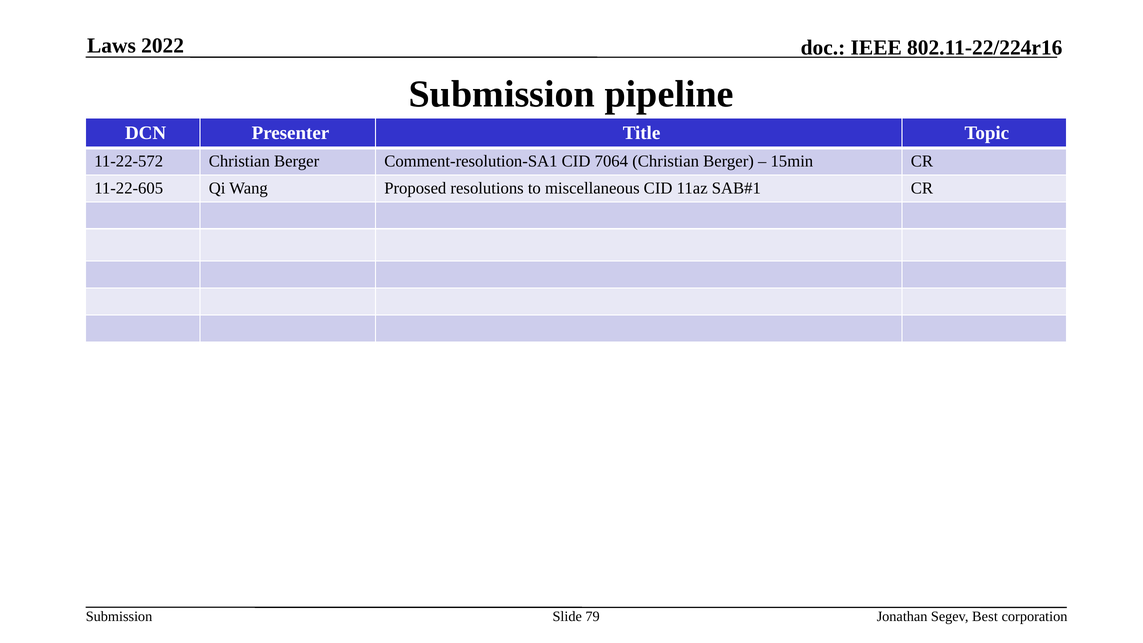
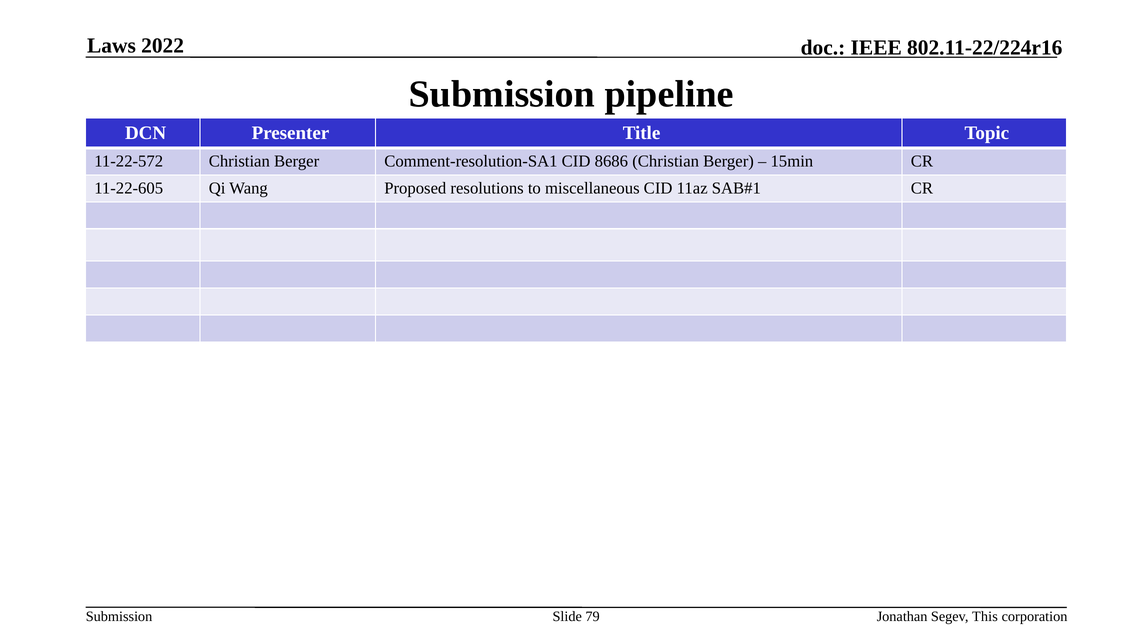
7064: 7064 -> 8686
Best: Best -> This
